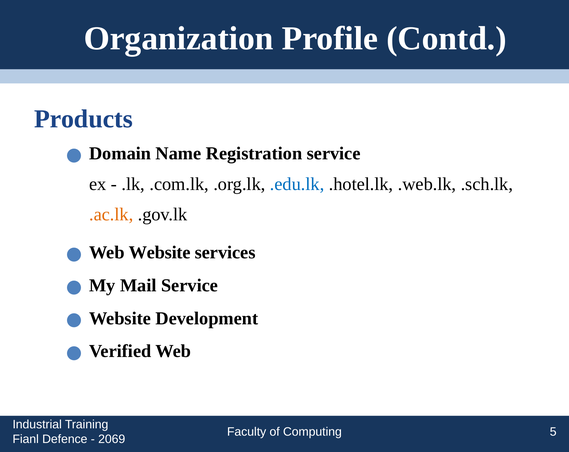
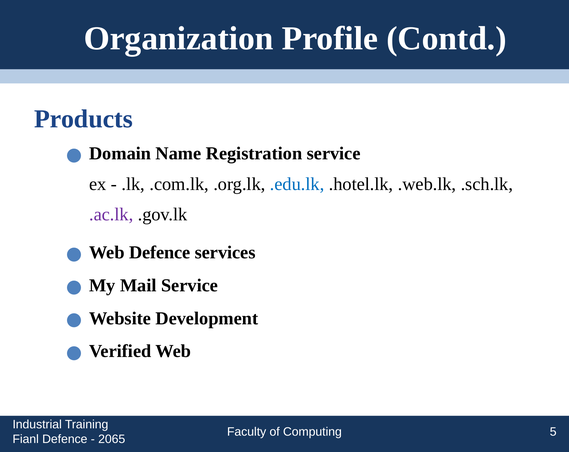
.ac.lk colour: orange -> purple
Web Website: Website -> Defence
2069: 2069 -> 2065
